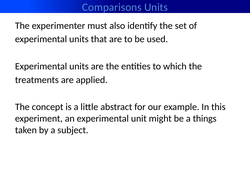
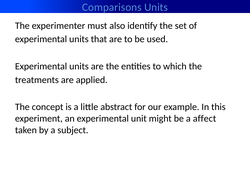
things: things -> affect
